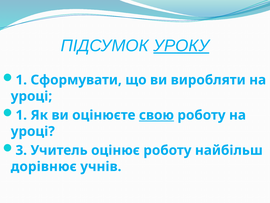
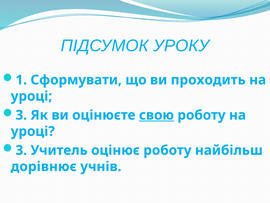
УРОКУ underline: present -> none
виробляти: виробляти -> проходить
1 at (21, 115): 1 -> 3
